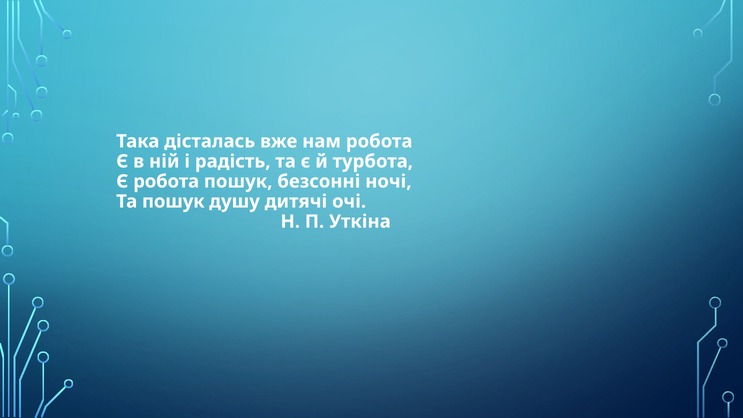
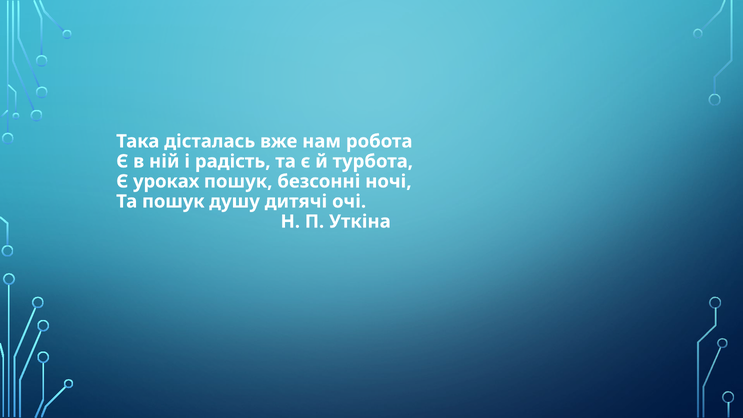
Є робота: робота -> уроках
